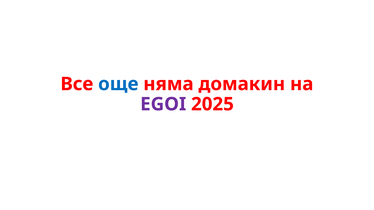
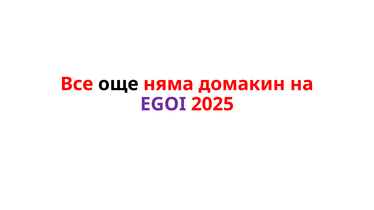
още colour: blue -> black
